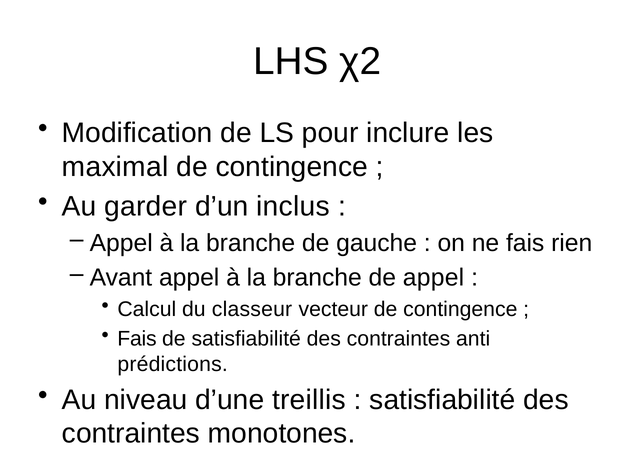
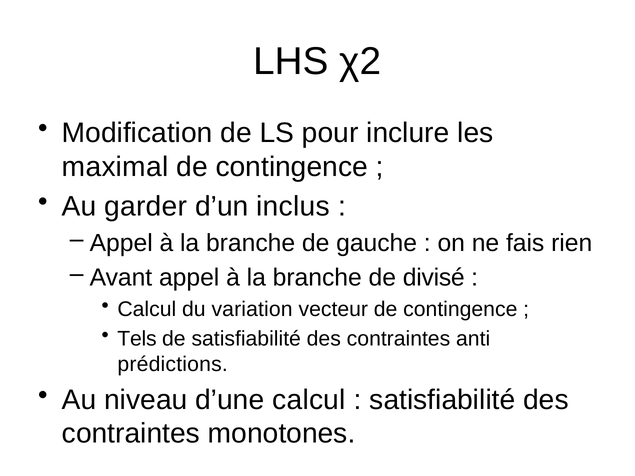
de appel: appel -> divisé
classeur: classeur -> variation
Fais at (137, 339): Fais -> Tels
d’une treillis: treillis -> calcul
